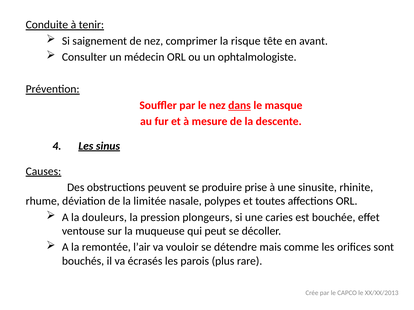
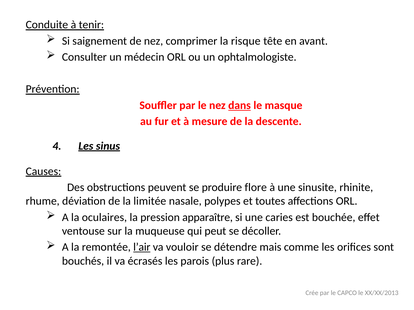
prise: prise -> flore
douleurs: douleurs -> oculaires
plongeurs: plongeurs -> apparaître
l’air underline: none -> present
